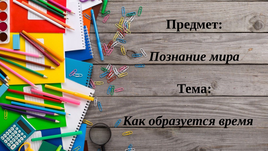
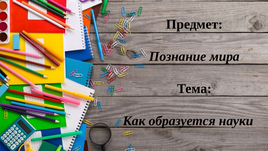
время: время -> науки
